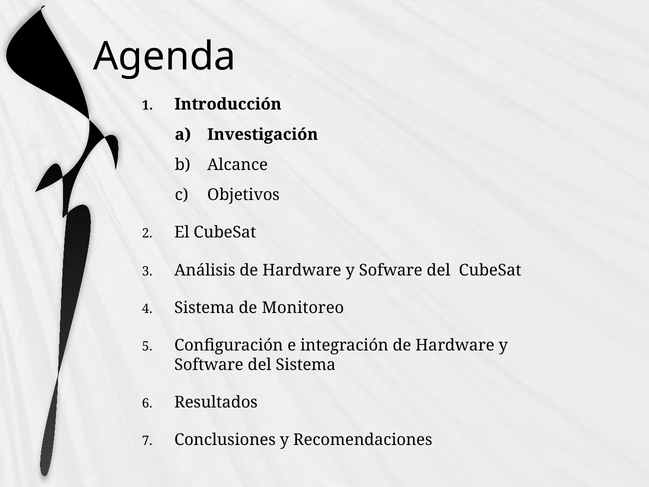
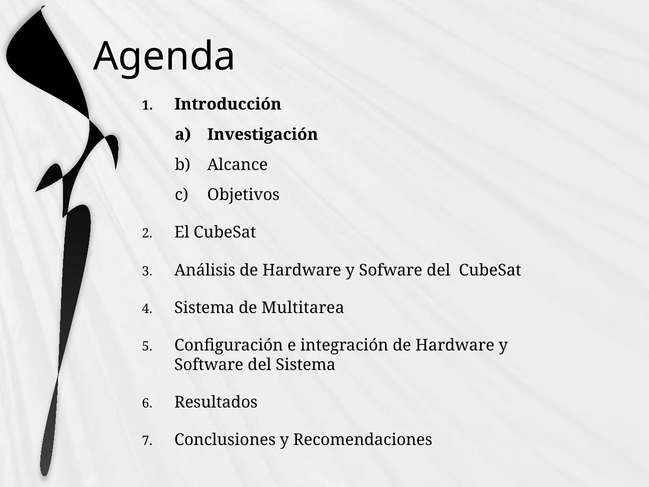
Monitoreo: Monitoreo -> Multitarea
